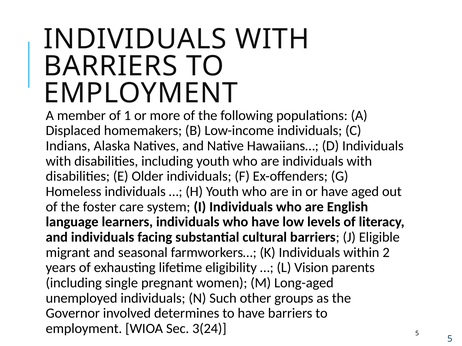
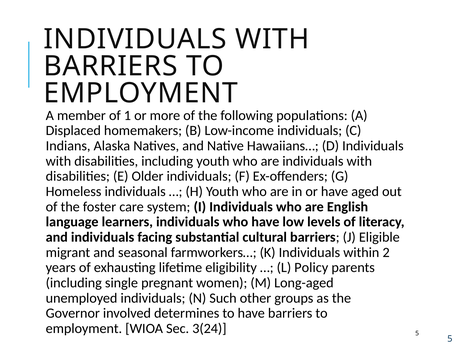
Vision: Vision -> Policy
